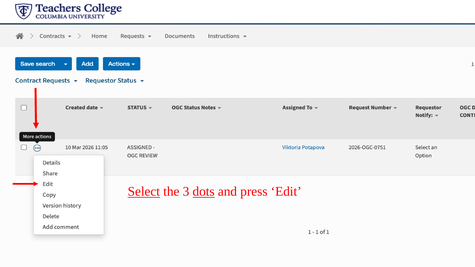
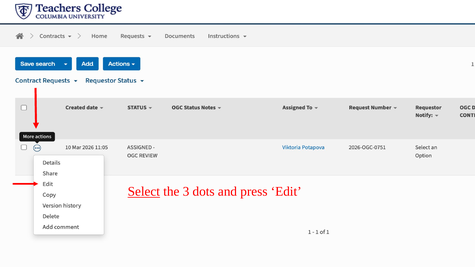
dots underline: present -> none
